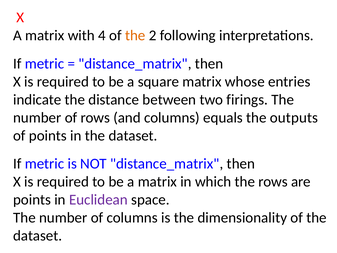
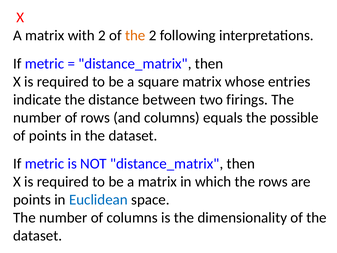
with 4: 4 -> 2
outputs: outputs -> possible
Euclidean colour: purple -> blue
